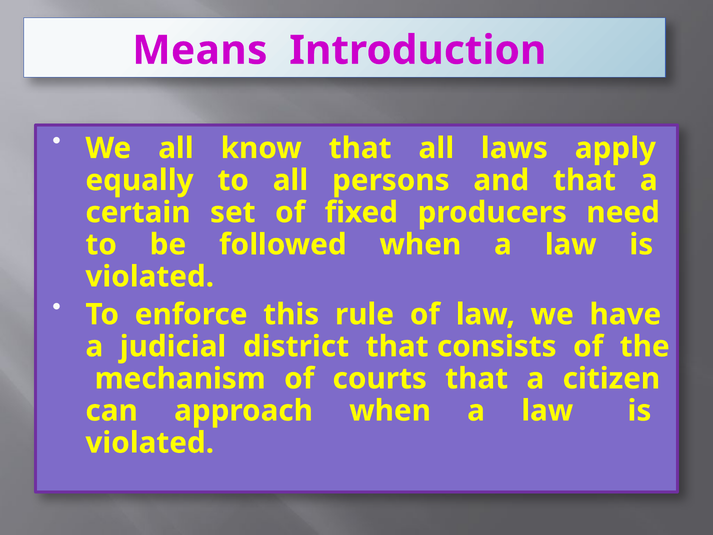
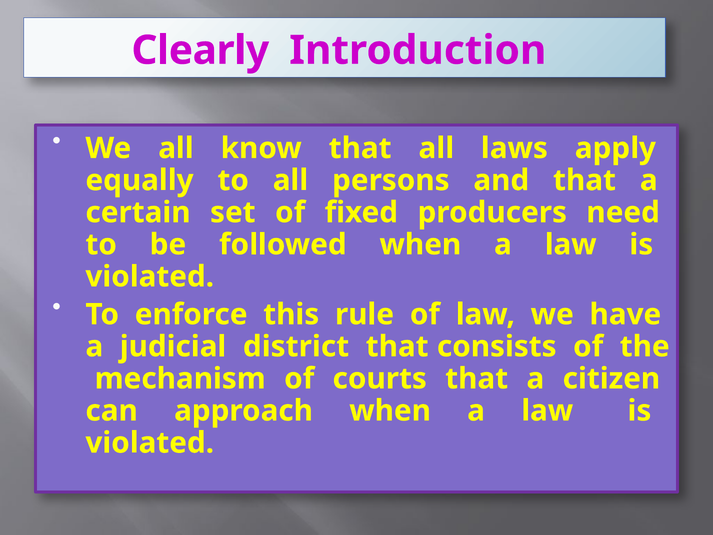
Means: Means -> Clearly
